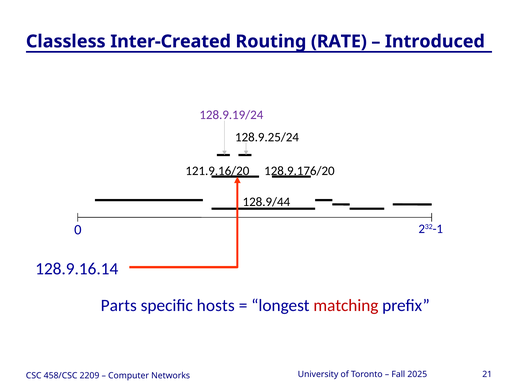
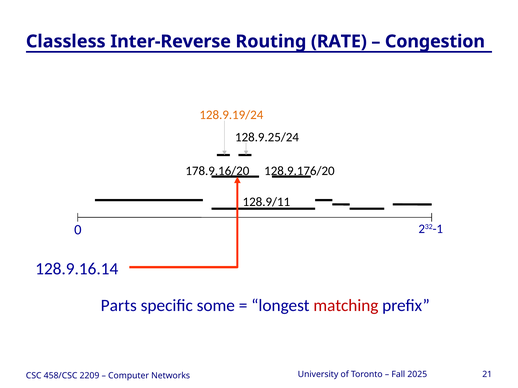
Inter-Created: Inter-Created -> Inter-Reverse
Introduced: Introduced -> Congestion
128.9.19/24 colour: purple -> orange
121.9.16/20: 121.9.16/20 -> 178.9.16/20
128.9/44: 128.9/44 -> 128.9/11
hosts: hosts -> some
